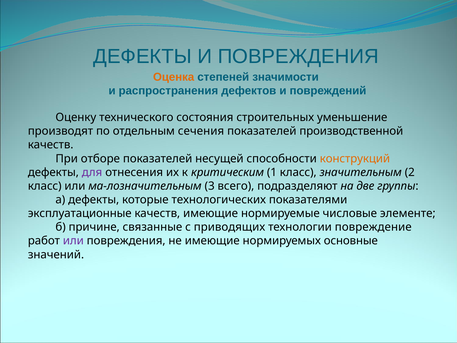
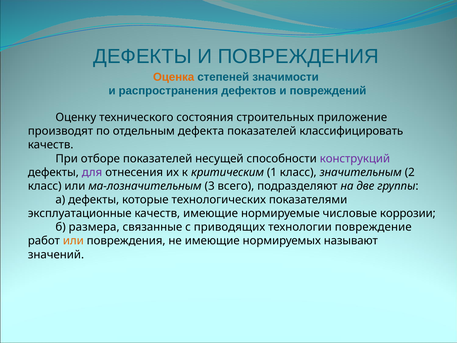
уменьшение: уменьшение -> приложение
сечения: сечения -> дефекта
производственной: производственной -> классифицировать
конструкций colour: orange -> purple
элементе: элементе -> коррозии
причине: причине -> размера
или at (73, 241) colour: purple -> orange
основные: основные -> называют
